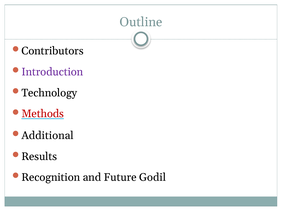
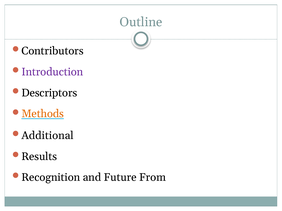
Technology: Technology -> Descriptors
Methods colour: red -> orange
Godil: Godil -> From
